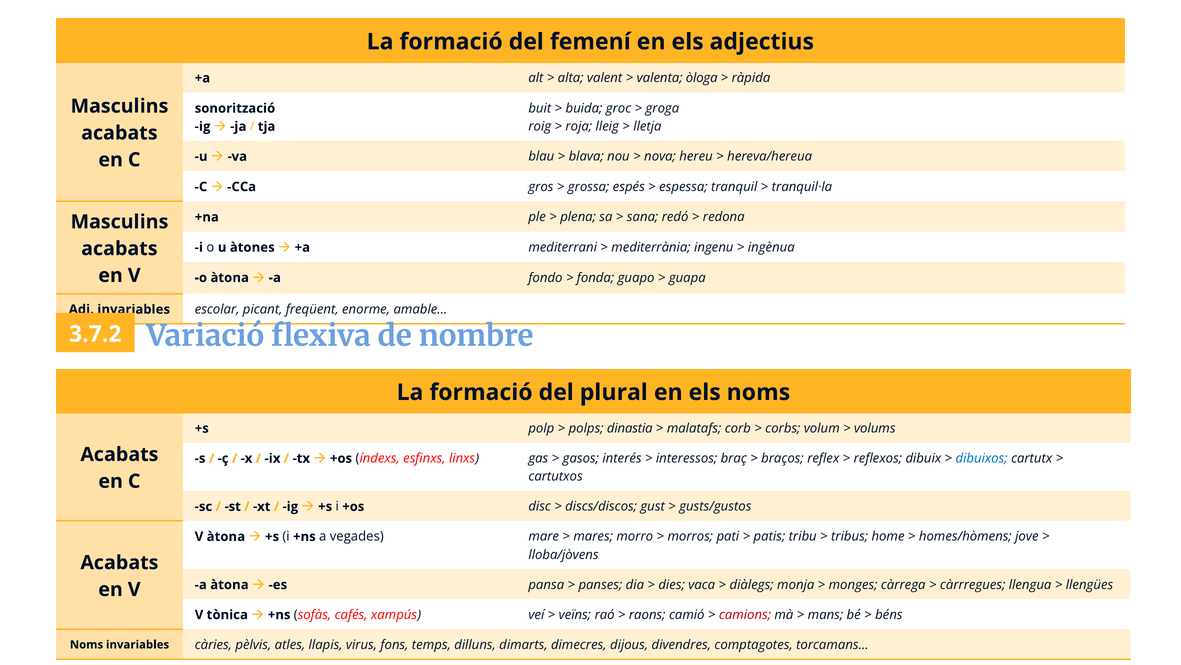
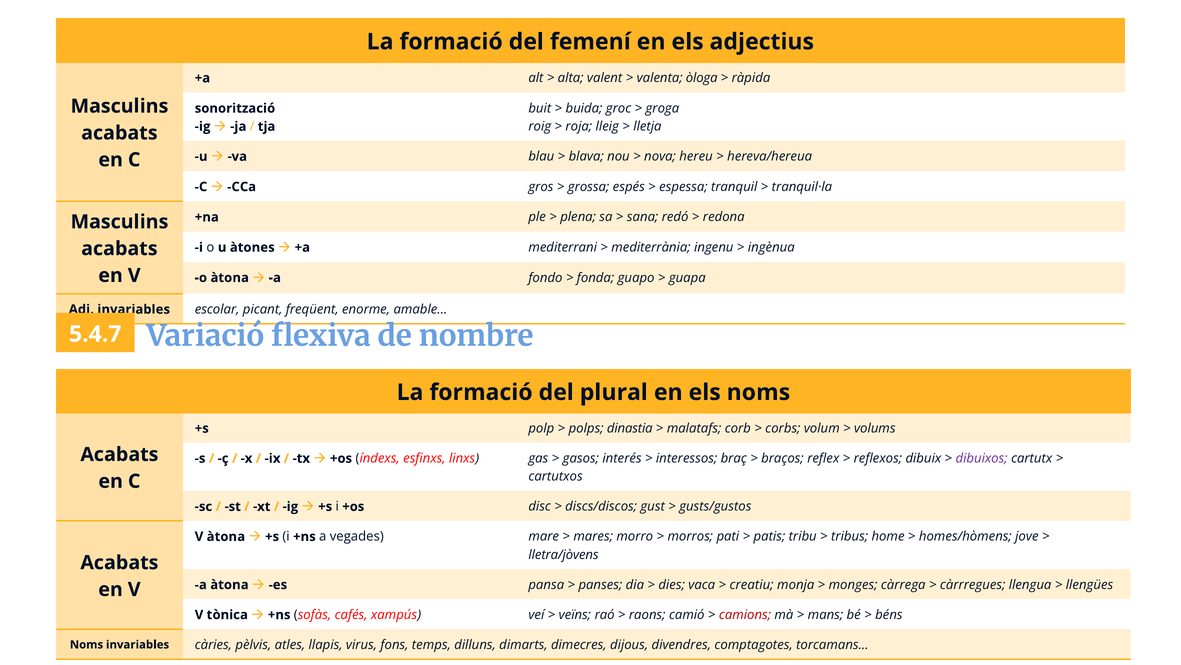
3.7.2: 3.7.2 -> 5.4.7
dibuixos colour: blue -> purple
lloba/jòvens: lloba/jòvens -> lletra/jòvens
diàlegs: diàlegs -> creatiu
